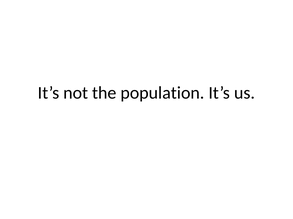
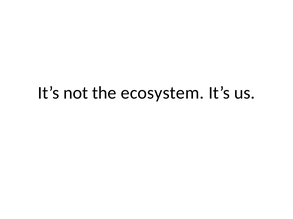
population: population -> ecosystem
